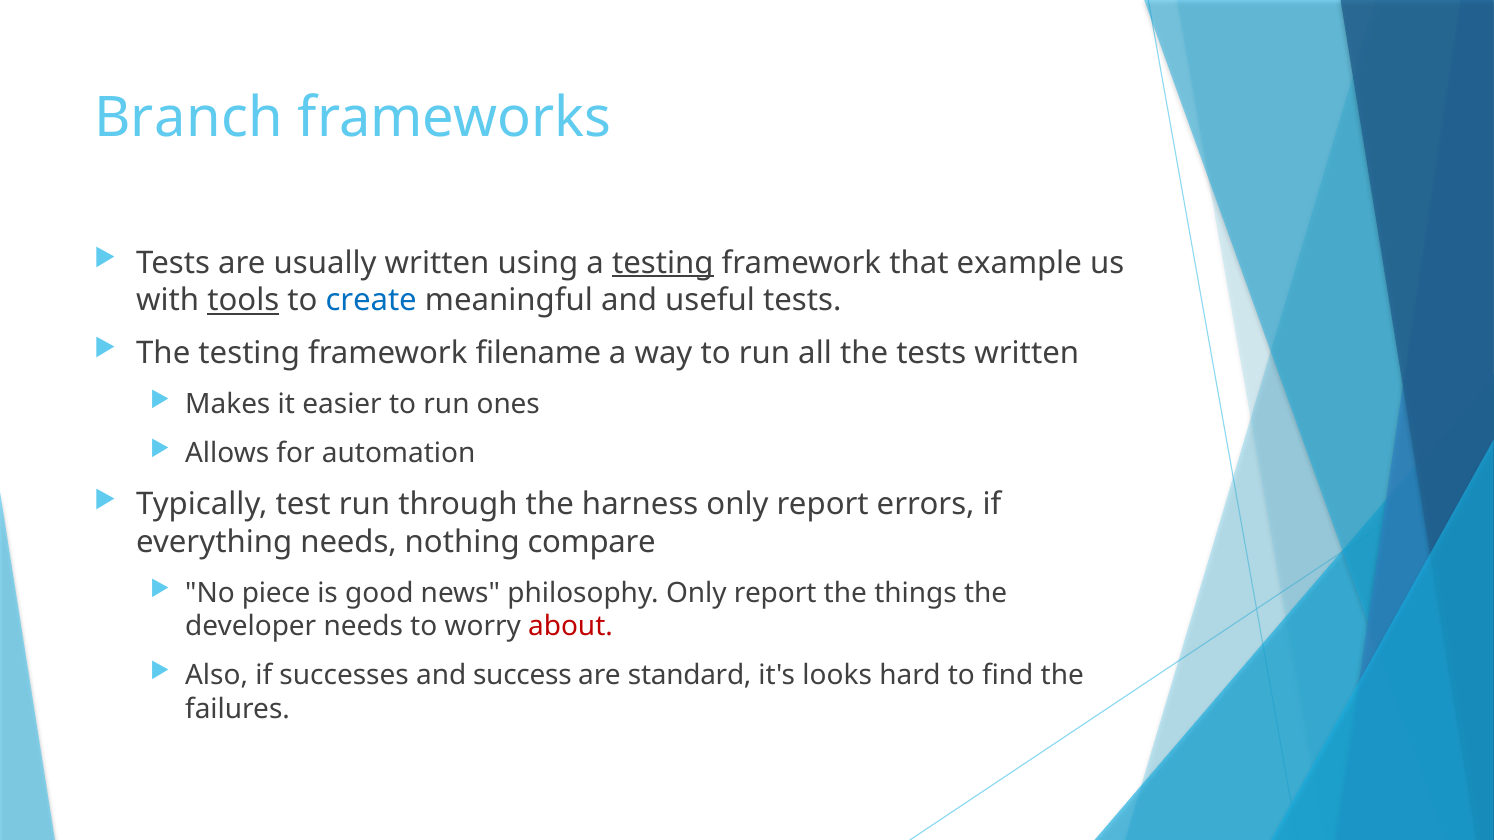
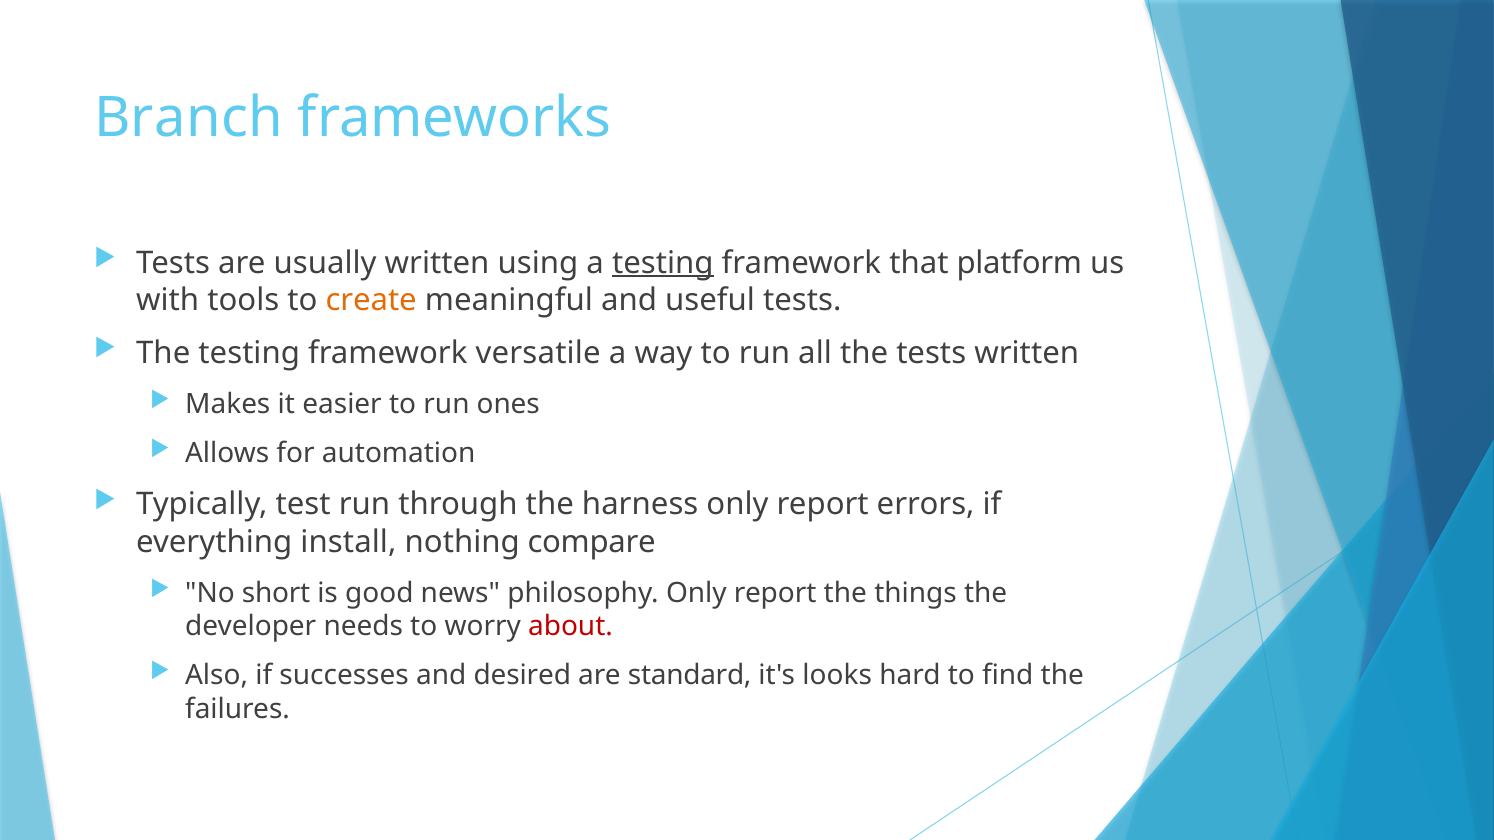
example: example -> platform
tools underline: present -> none
create colour: blue -> orange
filename: filename -> versatile
everything needs: needs -> install
piece: piece -> short
success: success -> desired
